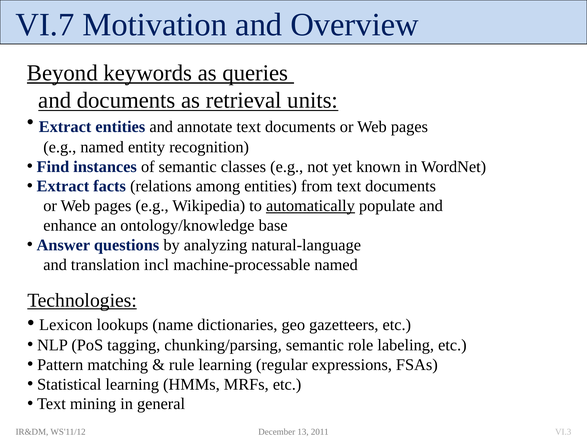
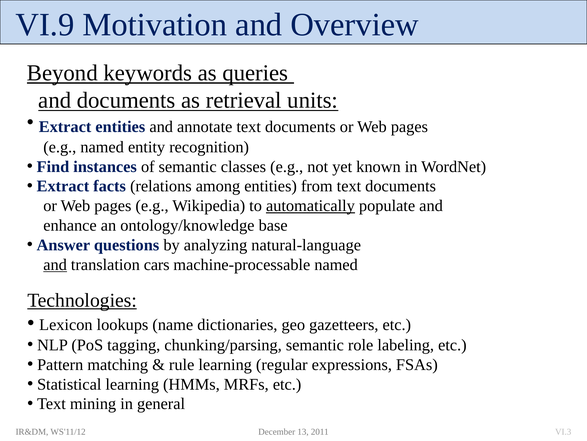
VI.7: VI.7 -> VI.9
and at (55, 264) underline: none -> present
incl: incl -> cars
